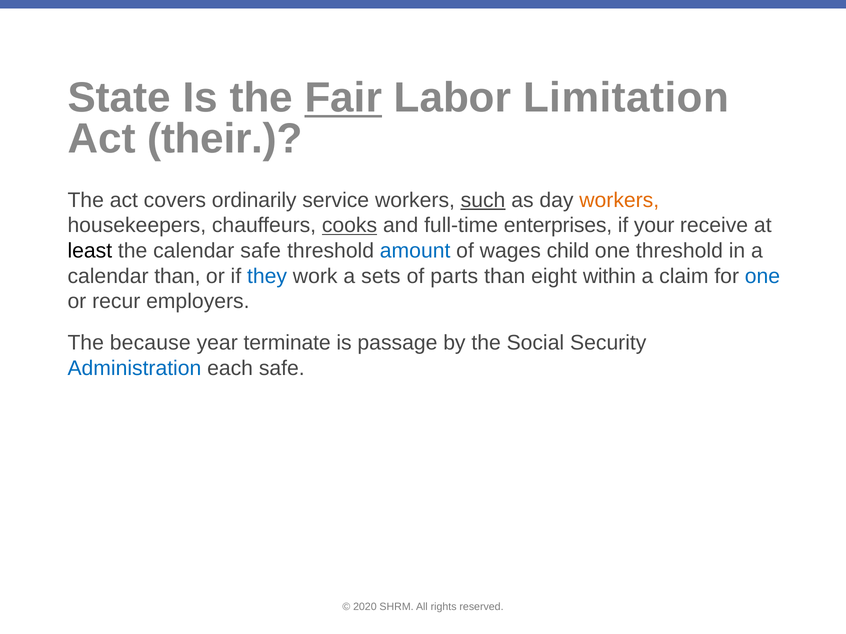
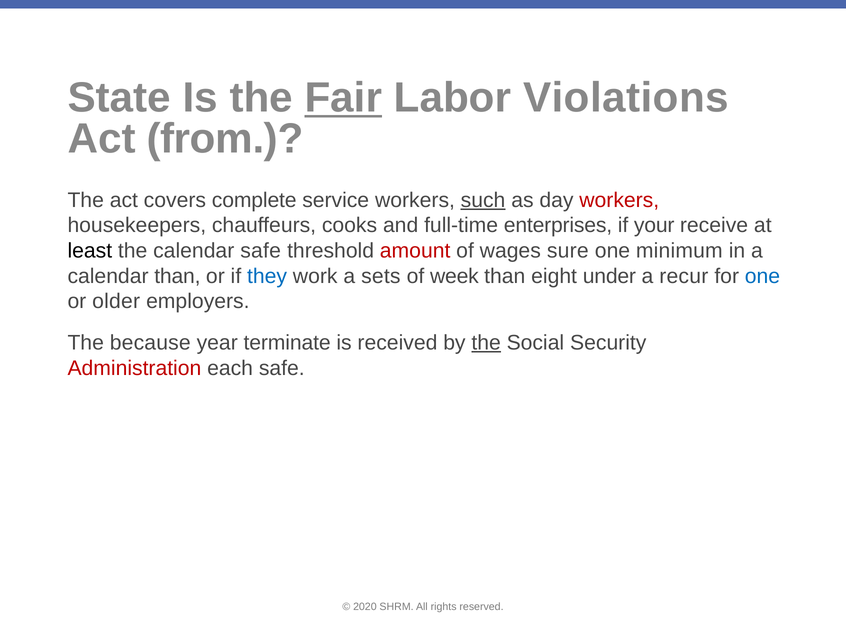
Limitation: Limitation -> Violations
their: their -> from
ordinarily: ordinarily -> complete
workers at (619, 200) colour: orange -> red
cooks underline: present -> none
amount colour: blue -> red
child: child -> sure
one threshold: threshold -> minimum
parts: parts -> week
within: within -> under
claim: claim -> recur
recur: recur -> older
passage: passage -> received
the at (486, 343) underline: none -> present
Administration colour: blue -> red
